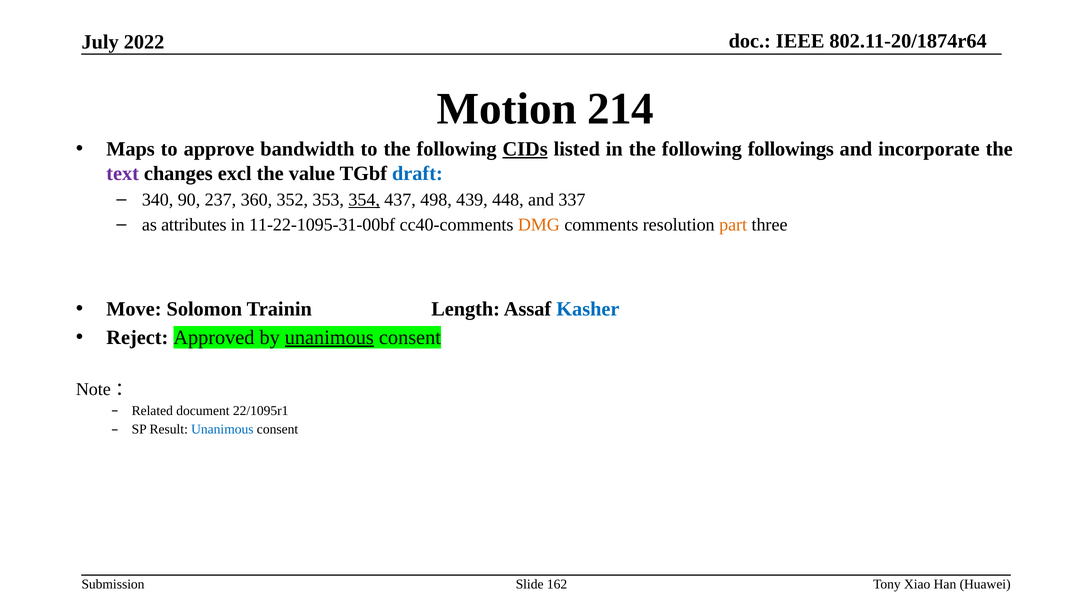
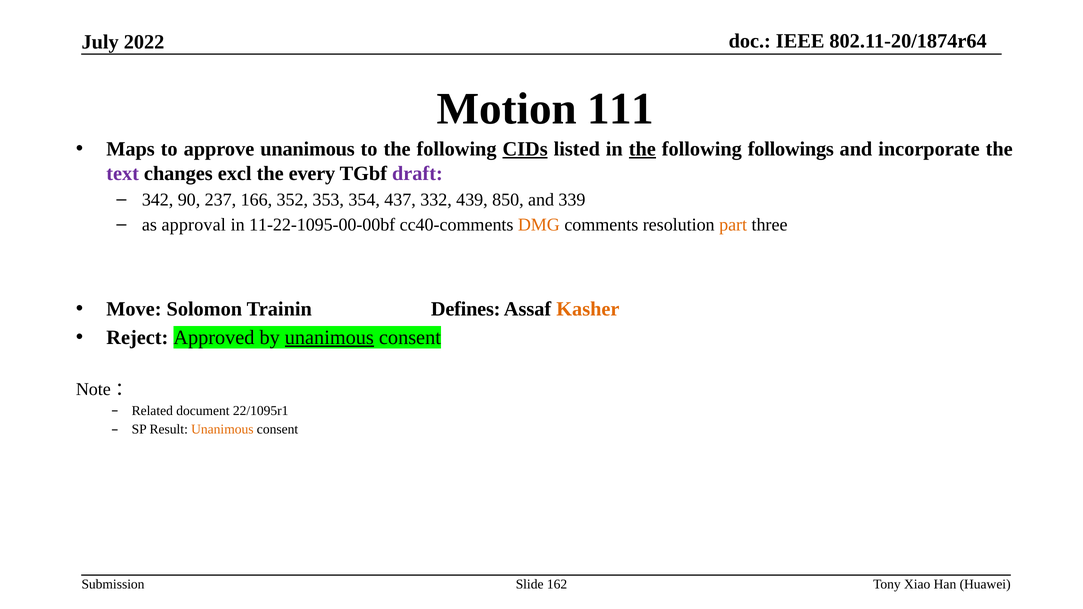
214: 214 -> 111
approve bandwidth: bandwidth -> unanimous
the at (642, 149) underline: none -> present
value: value -> every
draft colour: blue -> purple
340: 340 -> 342
360: 360 -> 166
354 underline: present -> none
498: 498 -> 332
448: 448 -> 850
337: 337 -> 339
attributes: attributes -> approval
11-22-1095-31-00bf: 11-22-1095-31-00bf -> 11-22-1095-00-00bf
Length: Length -> Defines
Kasher colour: blue -> orange
Unanimous at (222, 430) colour: blue -> orange
